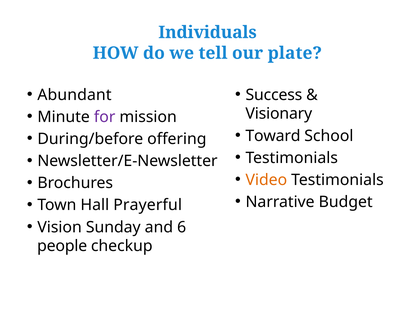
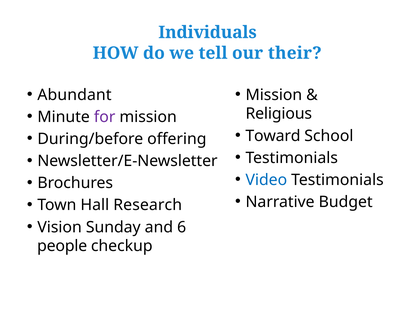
plate: plate -> their
Success at (274, 95): Success -> Mission
Visionary: Visionary -> Religious
Video colour: orange -> blue
Prayerful: Prayerful -> Research
